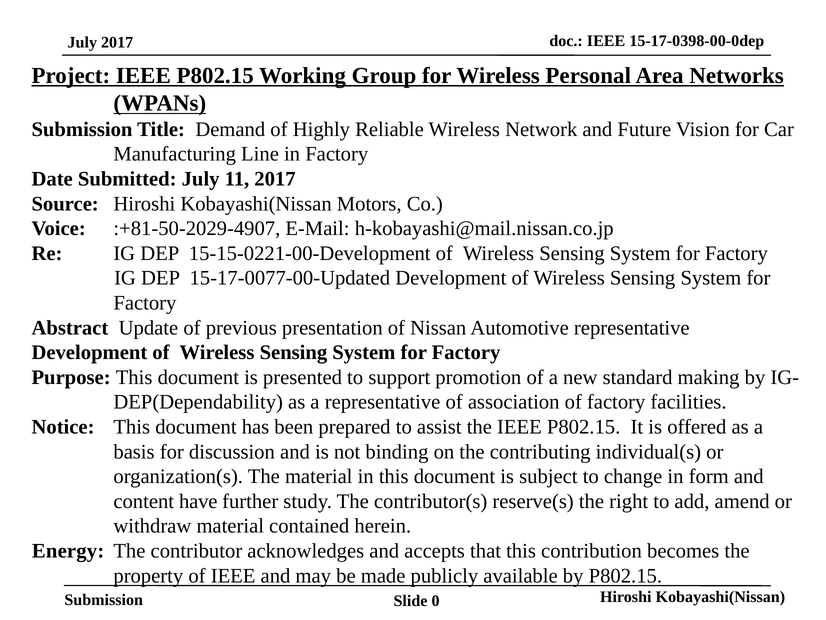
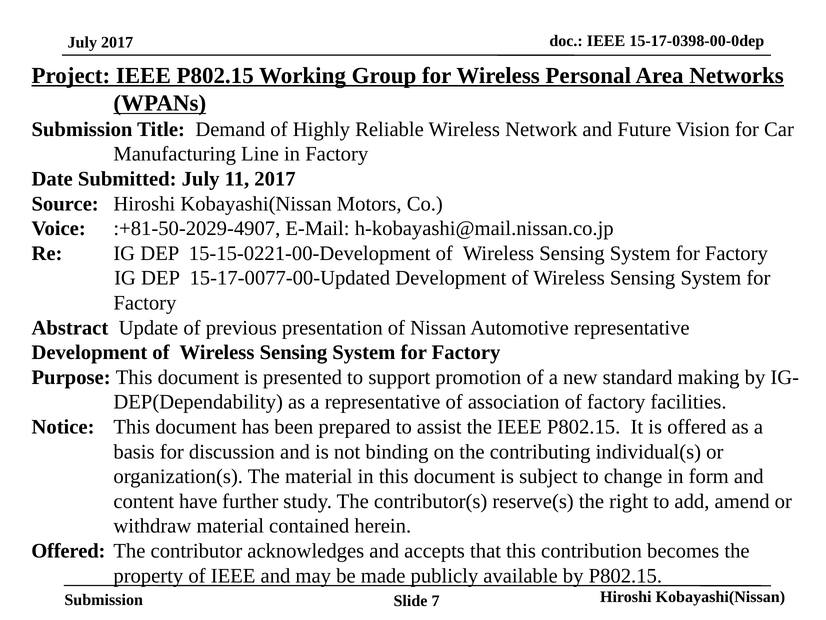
Energy at (68, 550): Energy -> Offered
0: 0 -> 7
